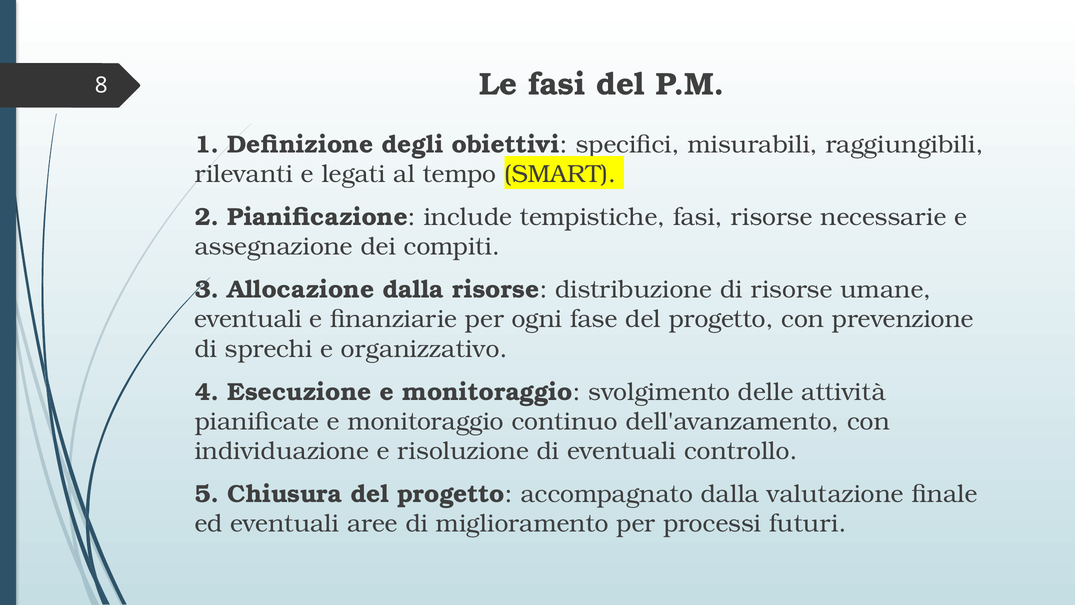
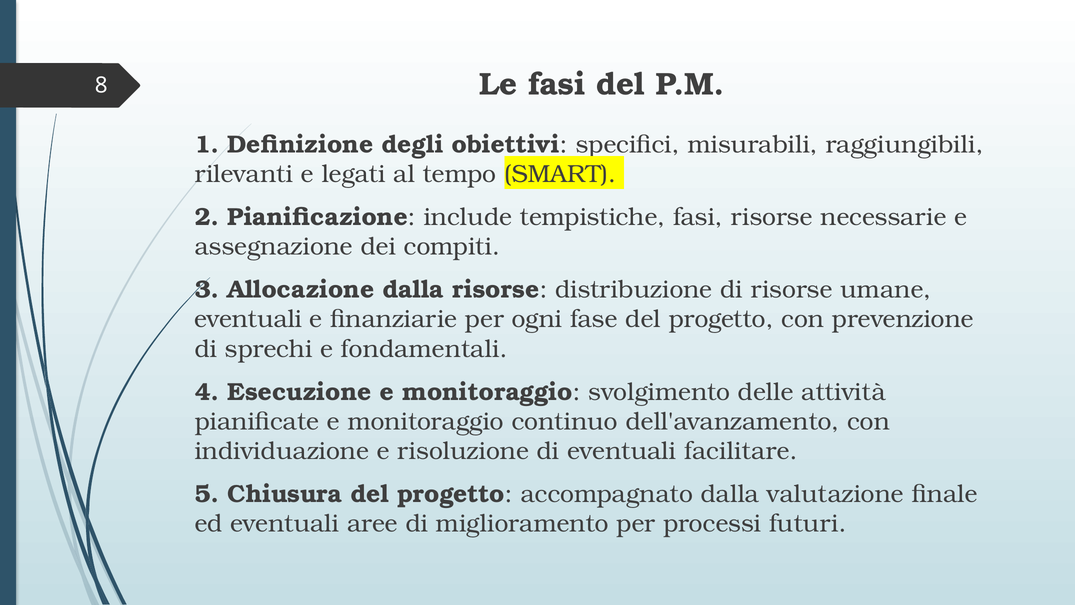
organizzativo: organizzativo -> fondamentali
controllo: controllo -> facilitare
